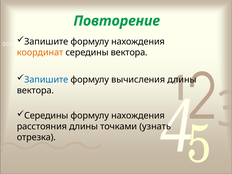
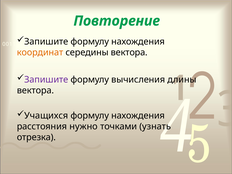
Запишите at (46, 80) colour: blue -> purple
Середины at (46, 116): Середины -> Учащихся
расстояния длины: длины -> нужно
